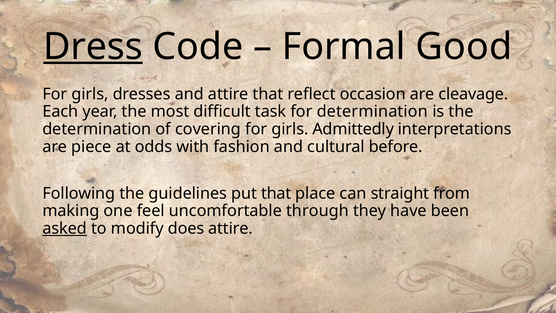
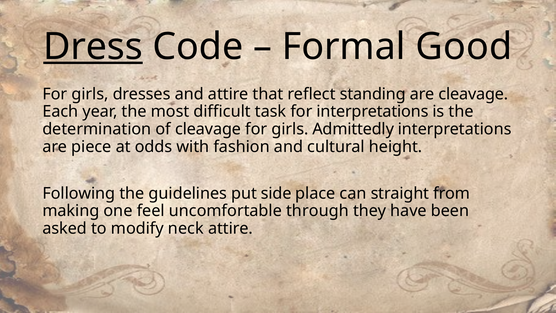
occasion: occasion -> standing
for determination: determination -> interpretations
of covering: covering -> cleavage
before: before -> height
put that: that -> side
asked underline: present -> none
does: does -> neck
